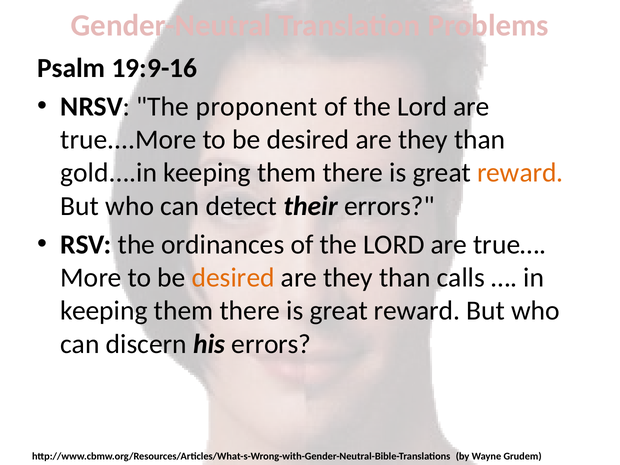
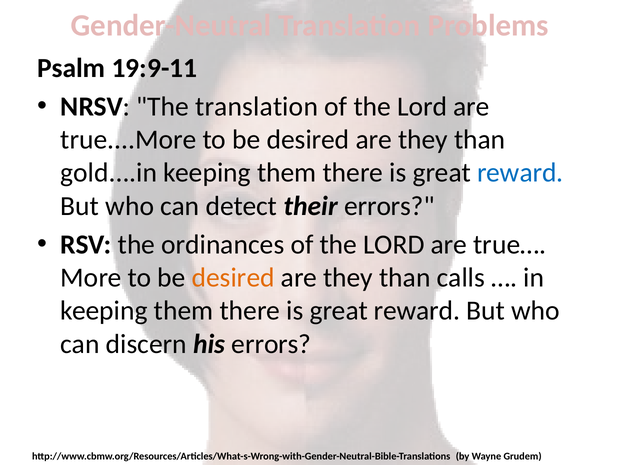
19:9-16: 19:9-16 -> 19:9-11
The proponent: proponent -> translation
reward at (520, 173) colour: orange -> blue
